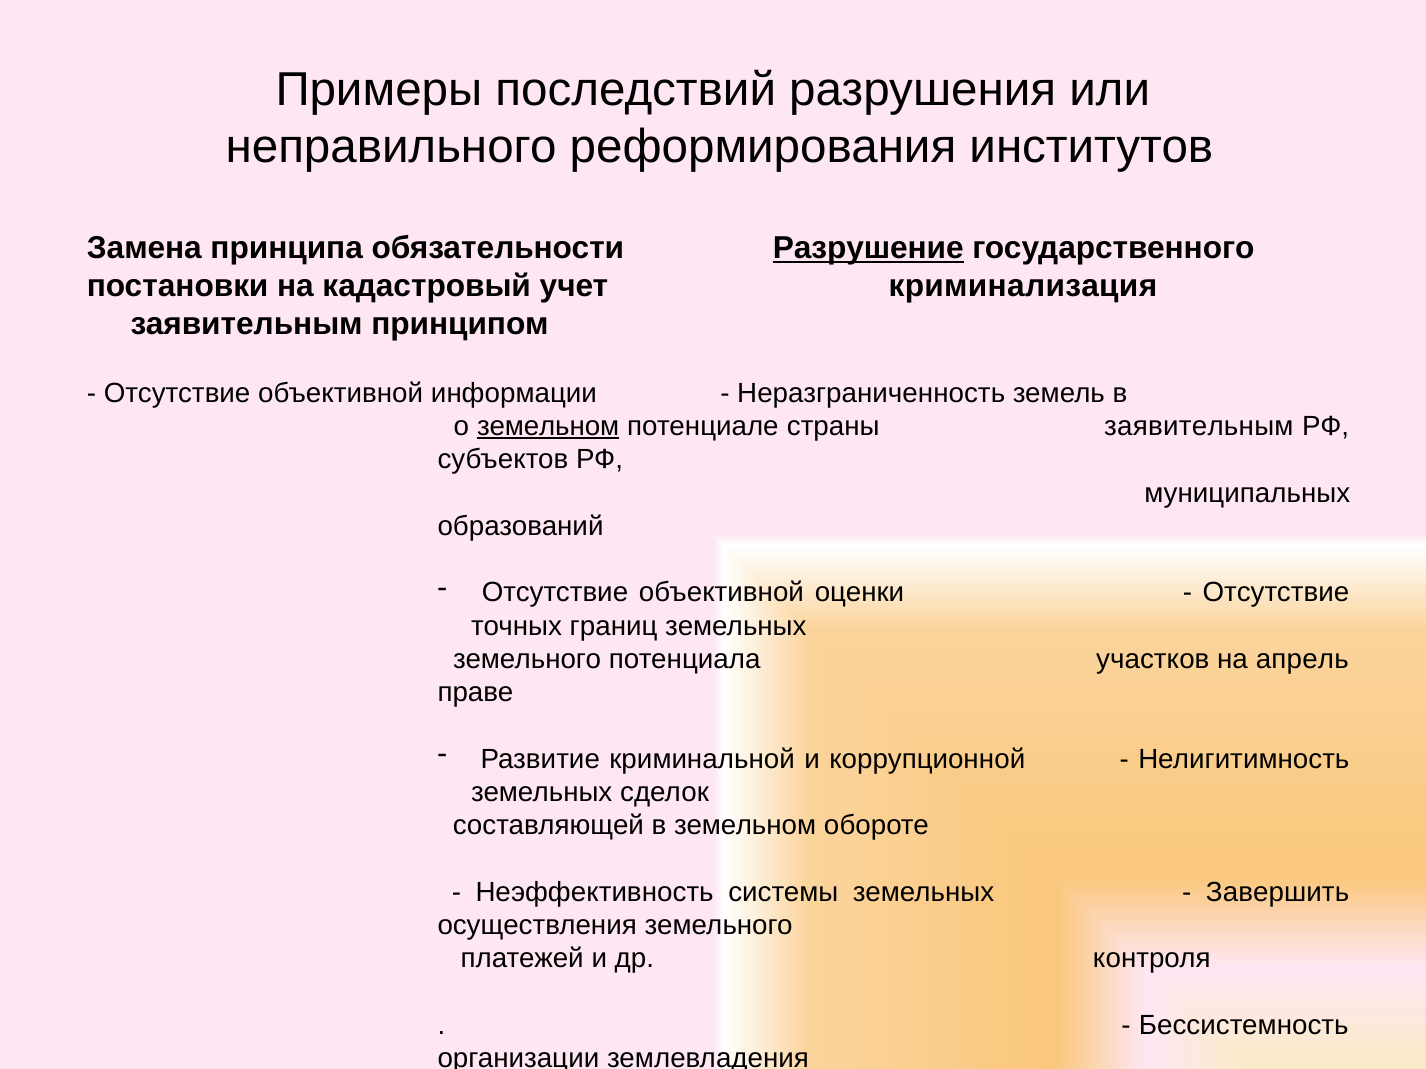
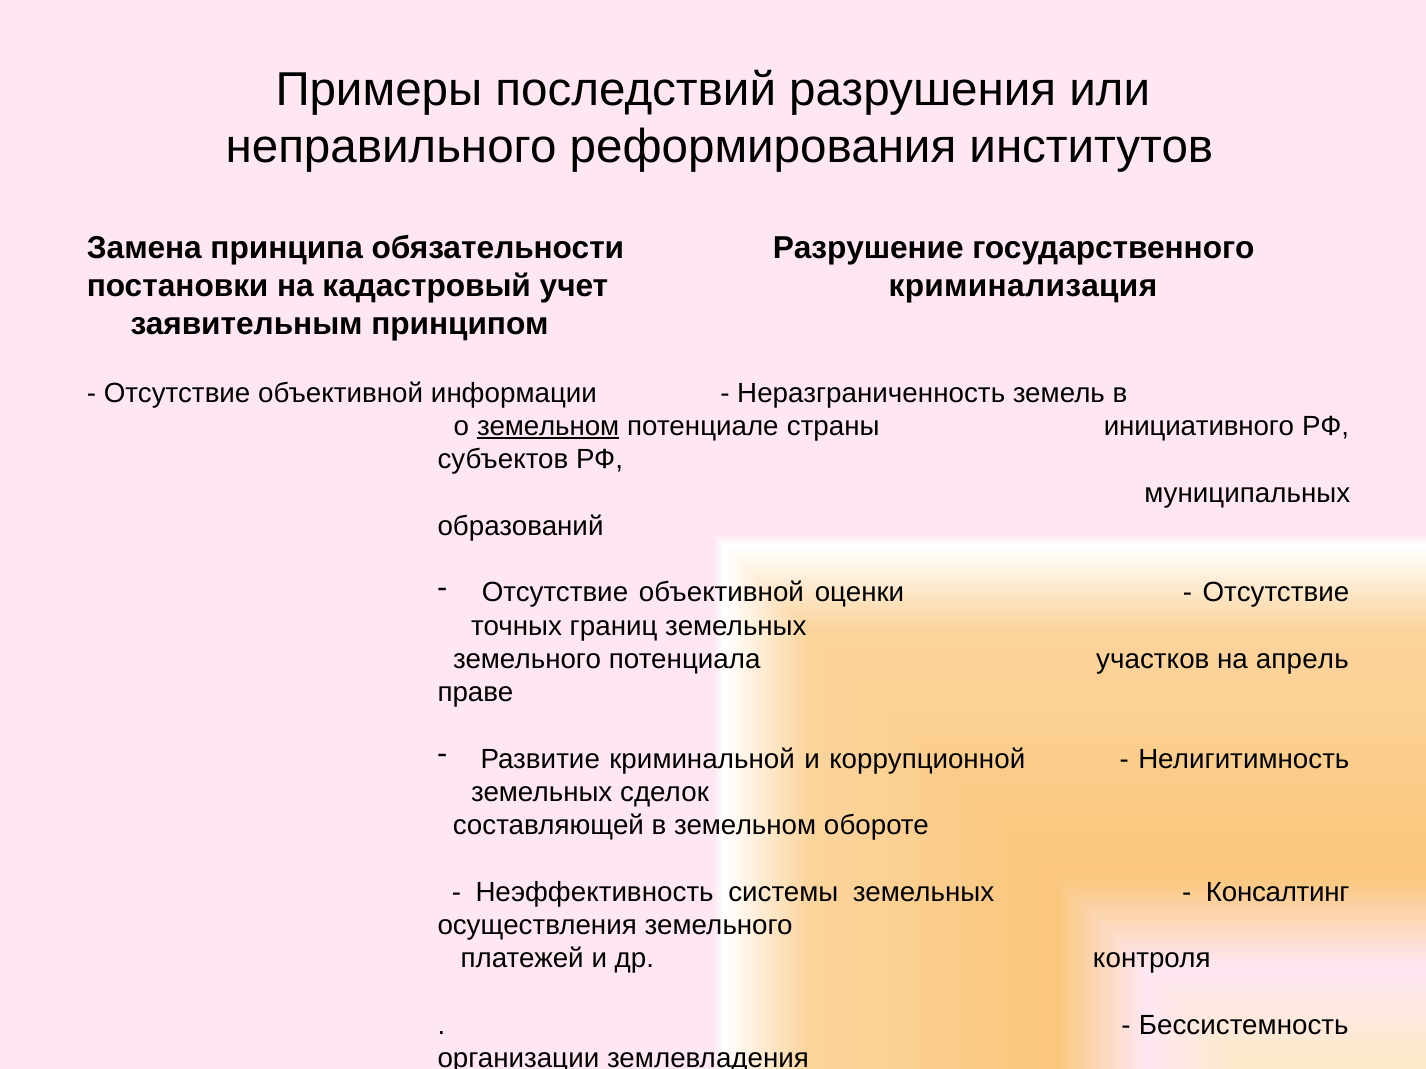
Разрушение underline: present -> none
страны заявительным: заявительным -> инициативного
Завершить: Завершить -> Консалтинг
